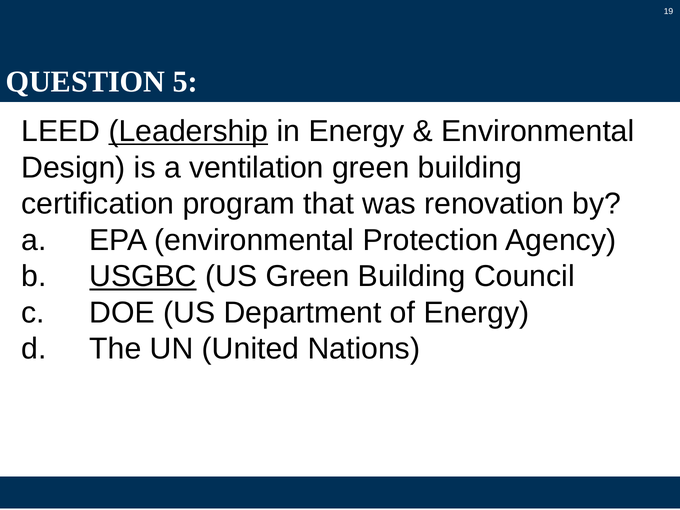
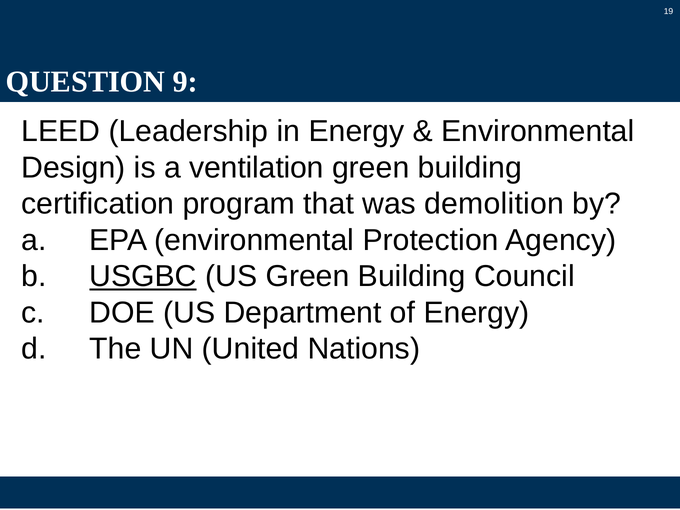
5: 5 -> 9
Leadership underline: present -> none
renovation: renovation -> demolition
